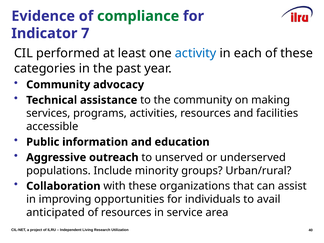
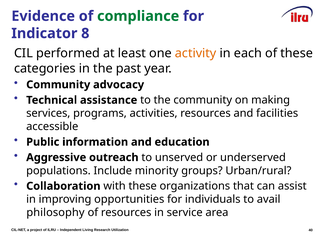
7: 7 -> 8
activity colour: blue -> orange
anticipated: anticipated -> philosophy
